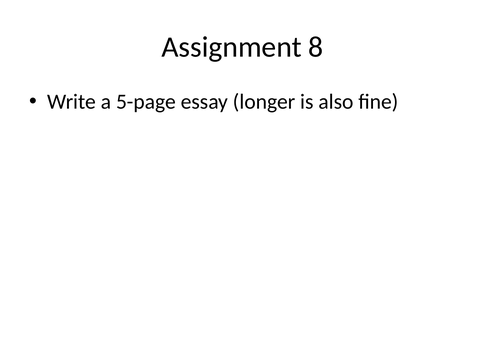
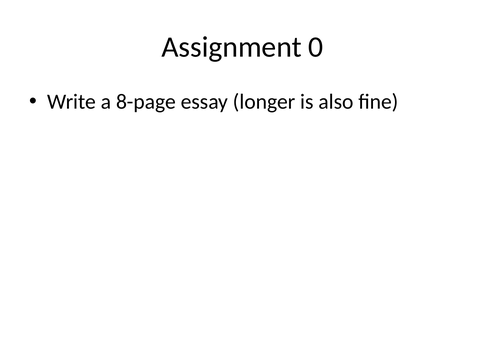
8: 8 -> 0
5-page: 5-page -> 8-page
